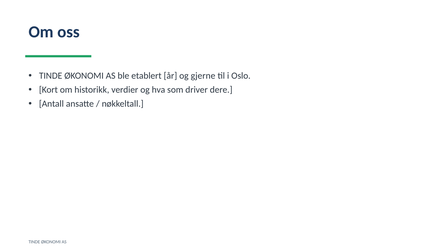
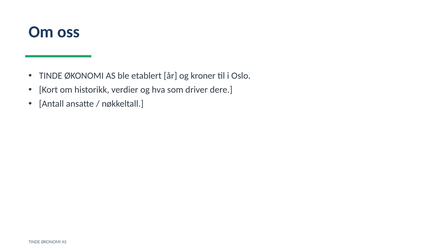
gjerne: gjerne -> kroner
